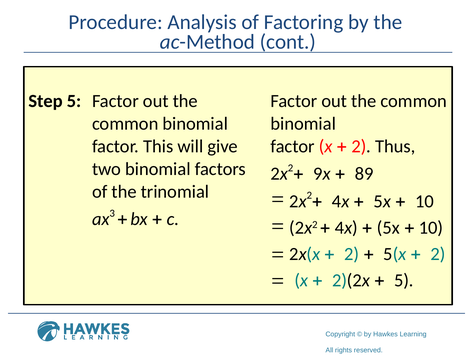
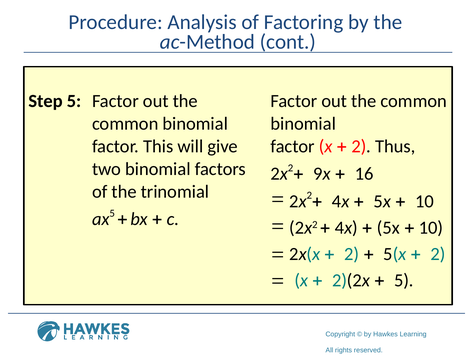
89: 89 -> 16
3 at (112, 213): 3 -> 5
